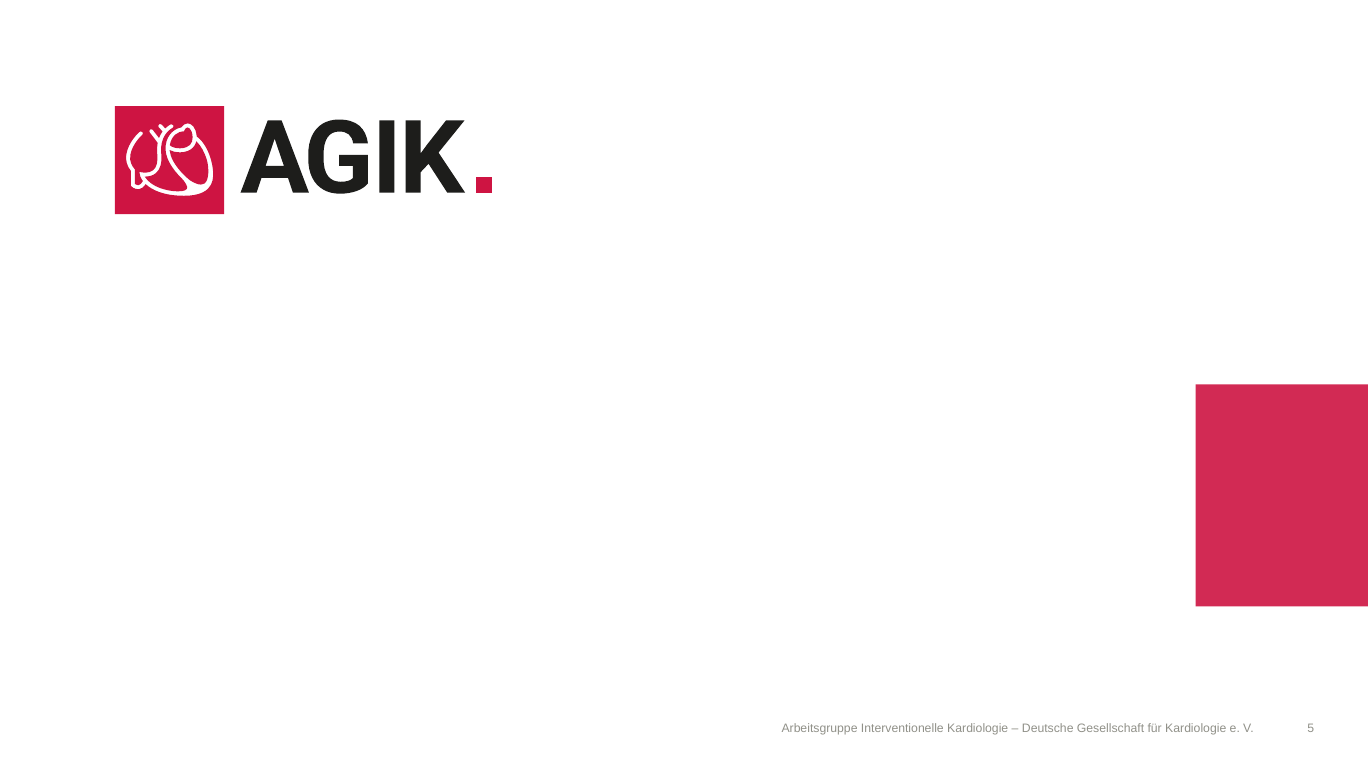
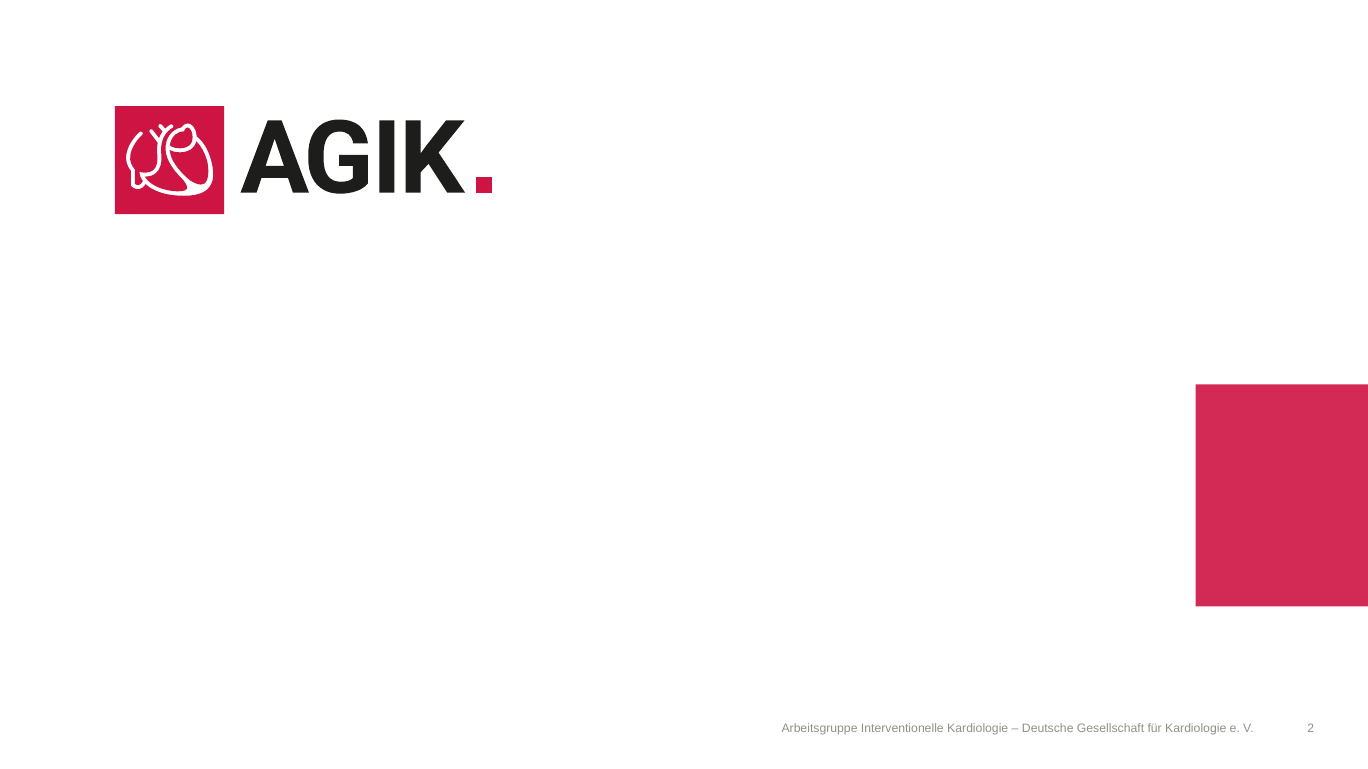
5: 5 -> 2
